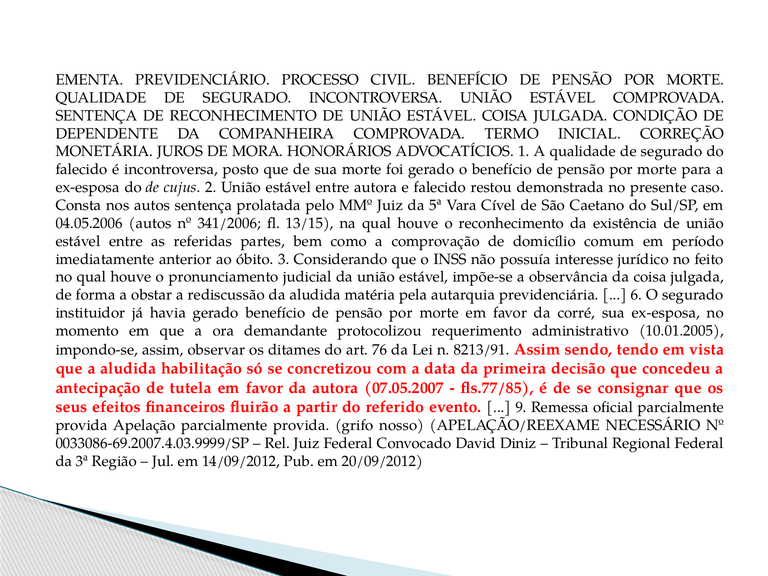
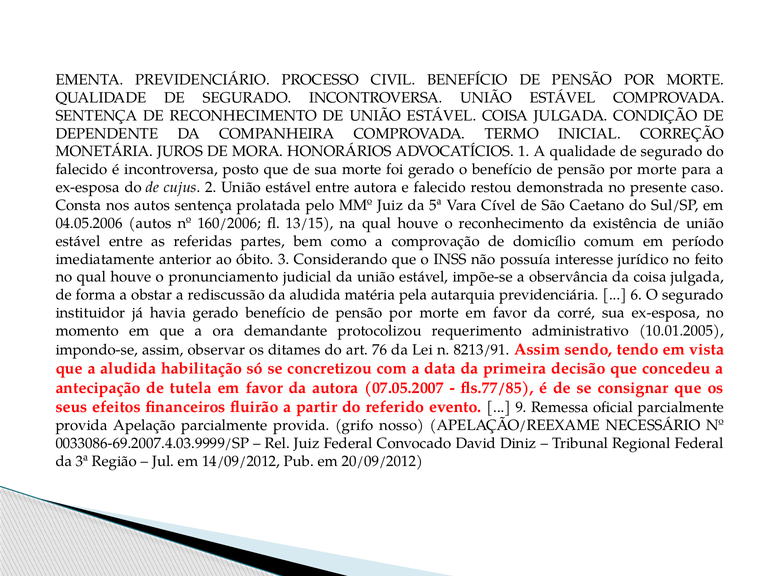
341/2006: 341/2006 -> 160/2006
